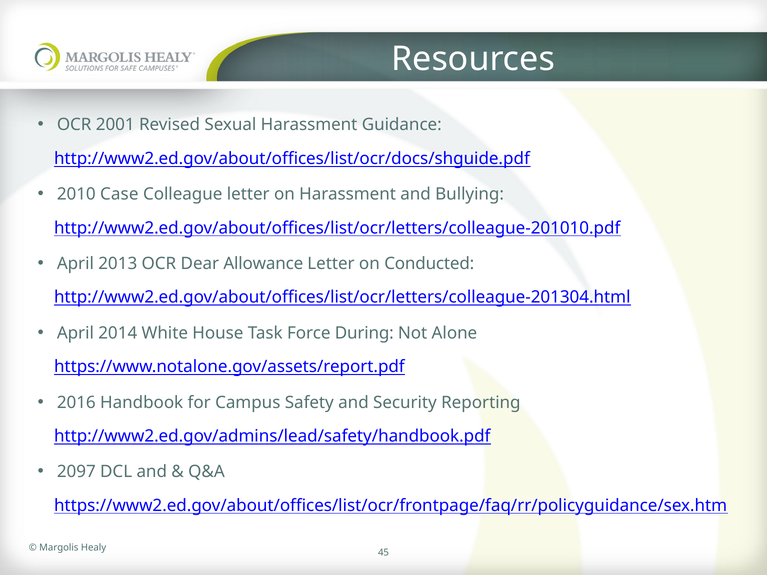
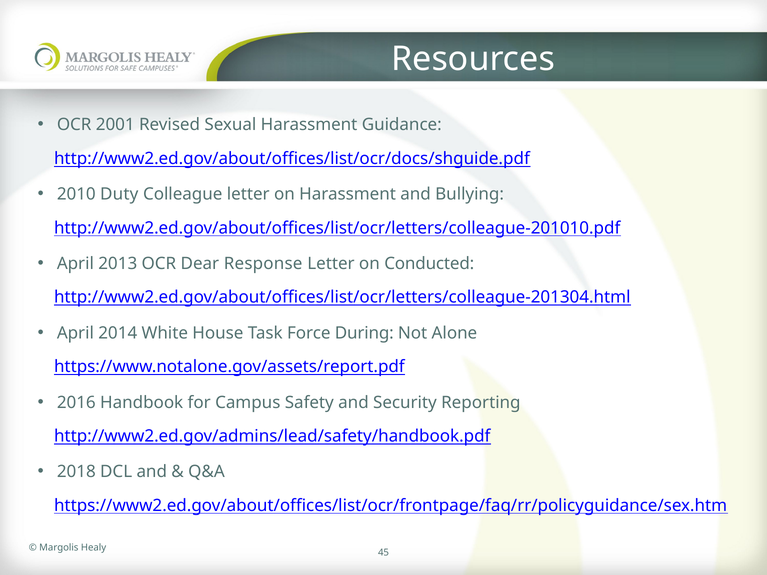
Case: Case -> Duty
Allowance: Allowance -> Response
2097: 2097 -> 2018
